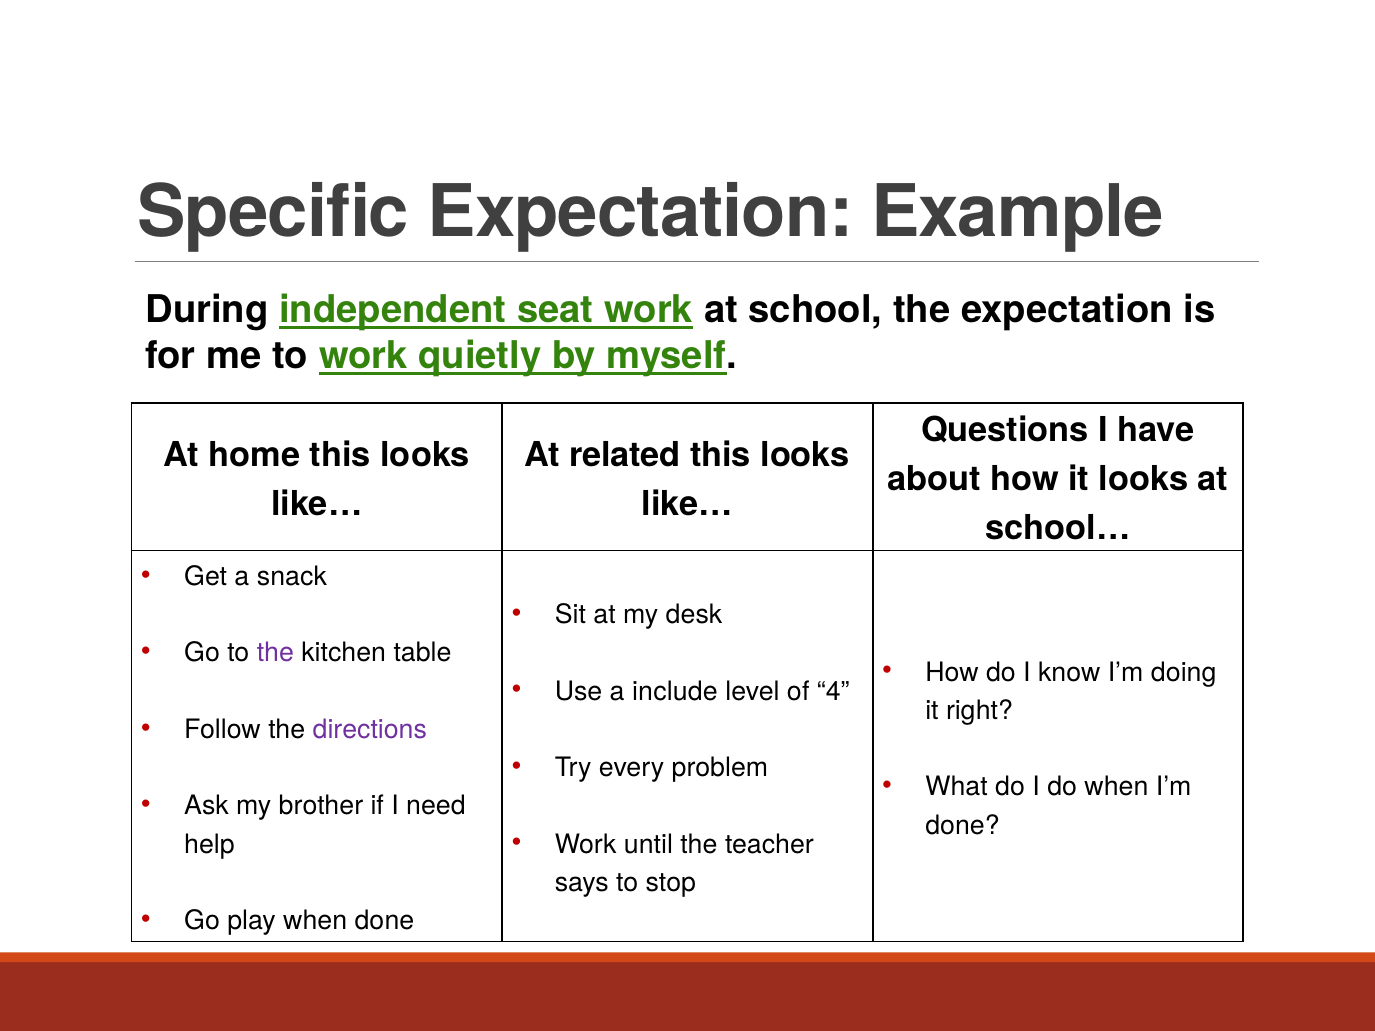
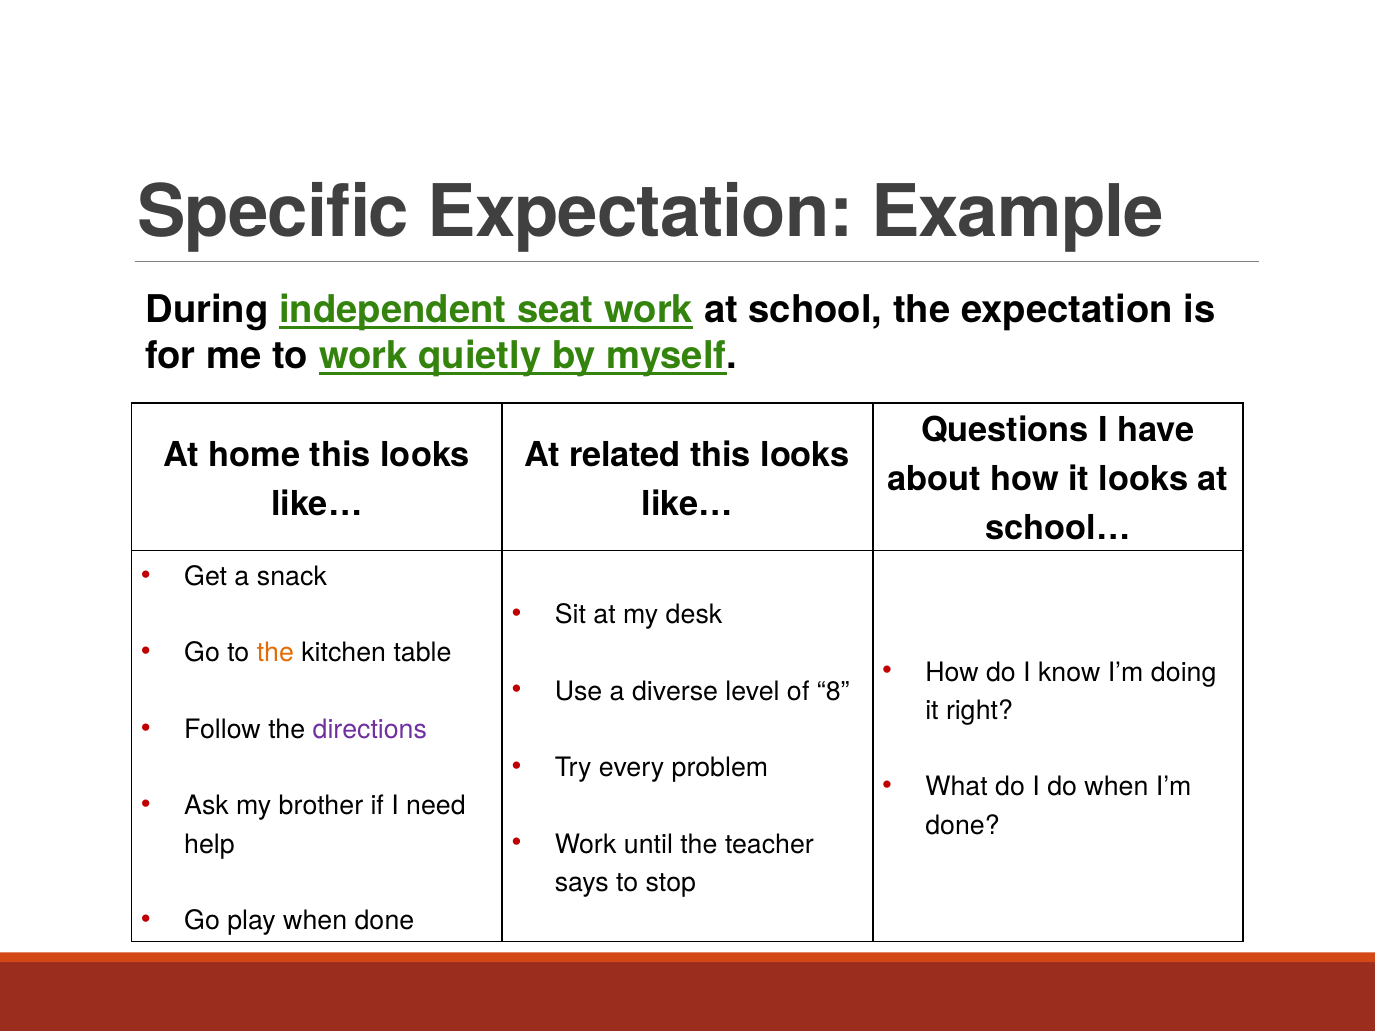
the at (275, 653) colour: purple -> orange
include: include -> diverse
4: 4 -> 8
